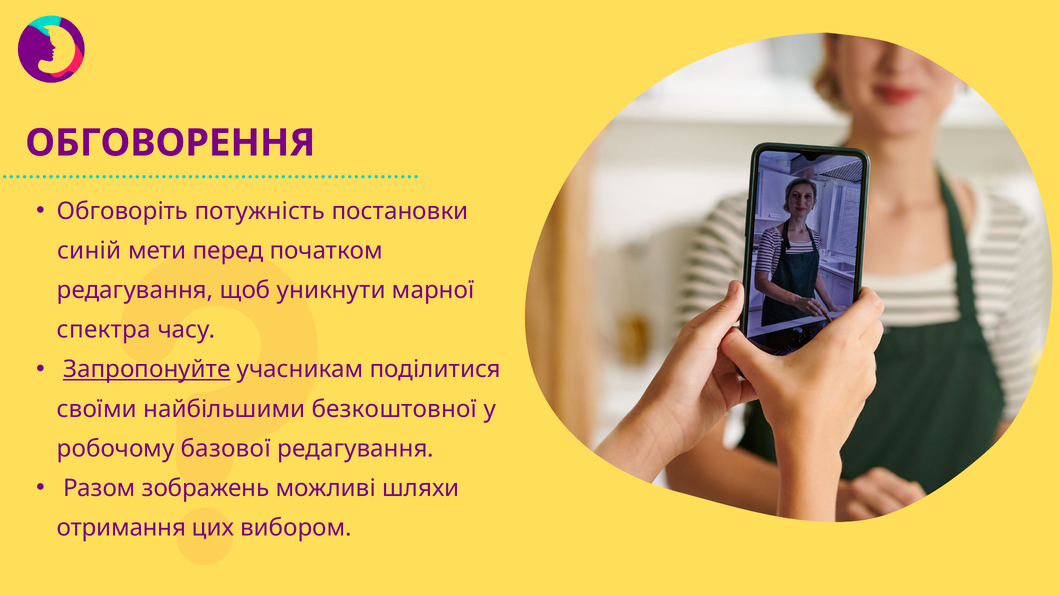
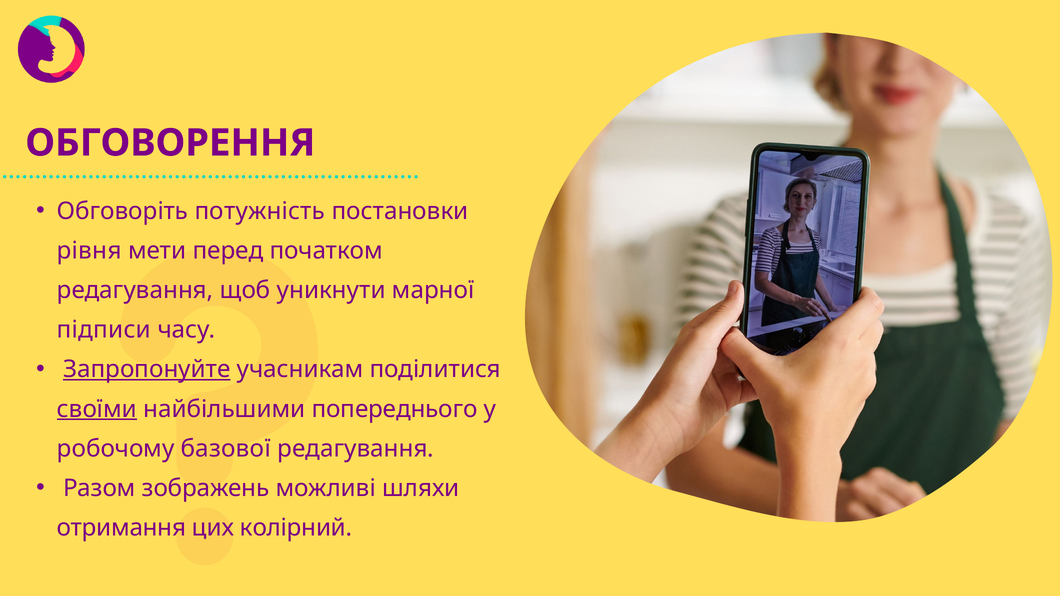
синій: синій -> рівня
спектра: спектра -> підписи
своїми underline: none -> present
безкоштовної: безкоштовної -> попереднього
вибором: вибором -> колірний
